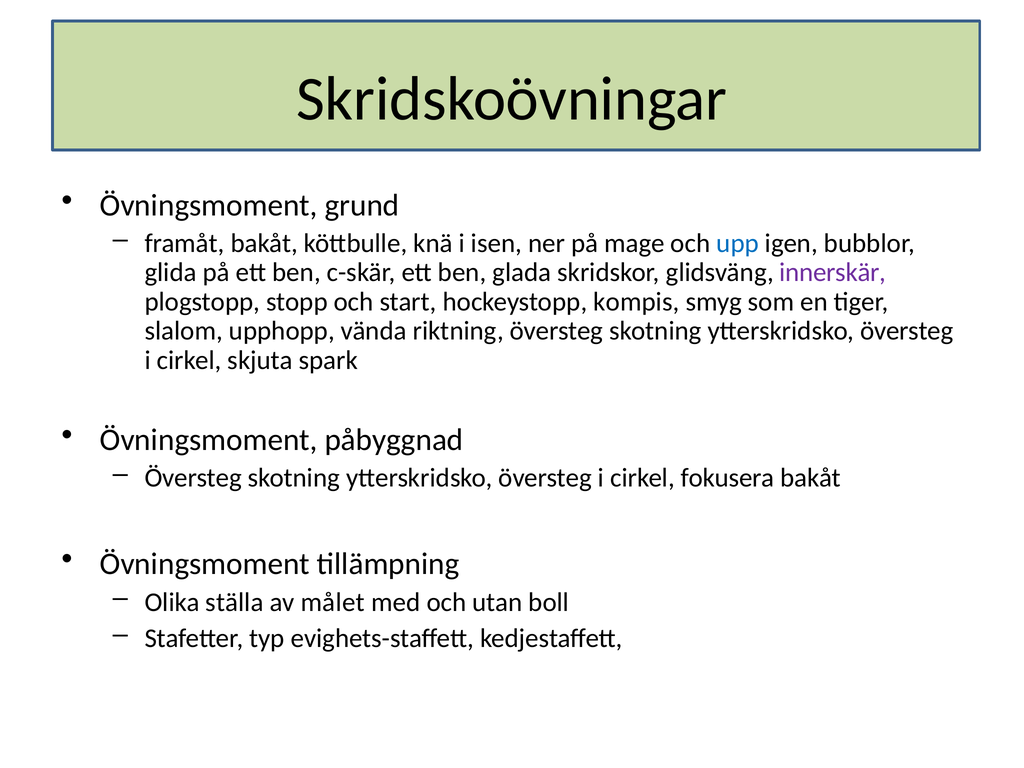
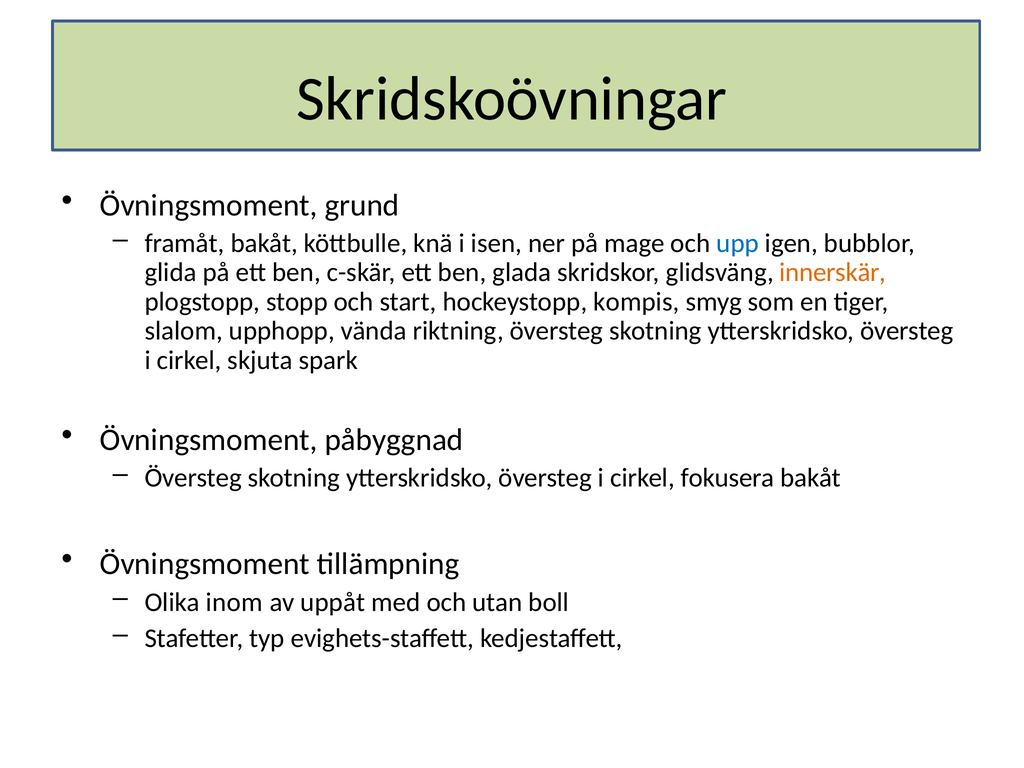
innerskär colour: purple -> orange
ställa: ställa -> inom
målet: målet -> uppåt
